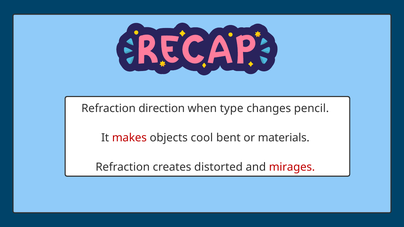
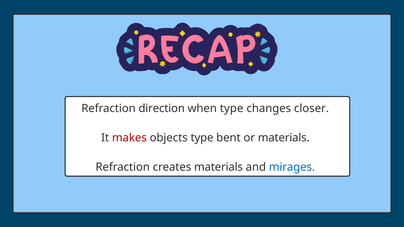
pencil: pencil -> closer
objects cool: cool -> type
creates distorted: distorted -> materials
mirages colour: red -> blue
